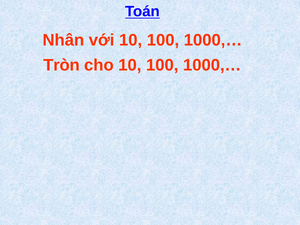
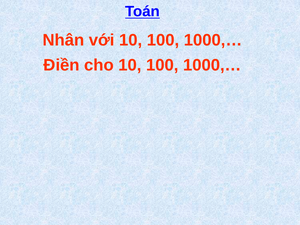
Tròn: Tròn -> Điền
